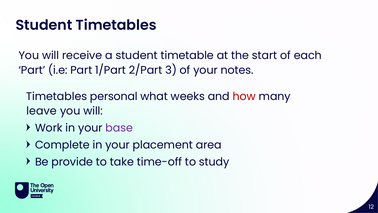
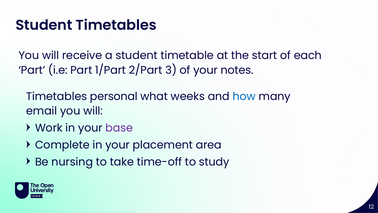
how colour: red -> blue
leave: leave -> email
provide: provide -> nursing
